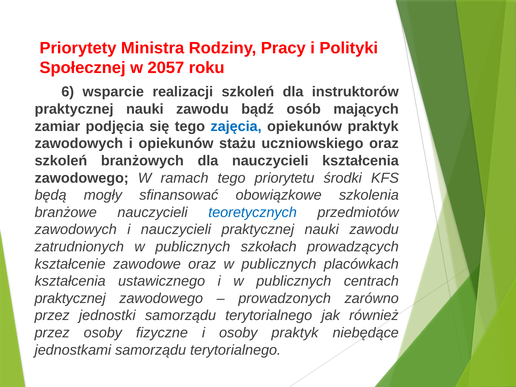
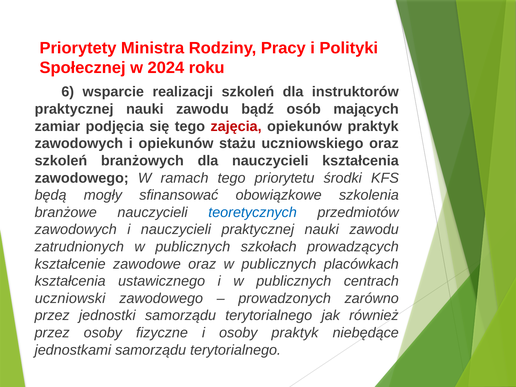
2057: 2057 -> 2024
zajęcia colour: blue -> red
praktycznej at (70, 298): praktycznej -> uczniowski
